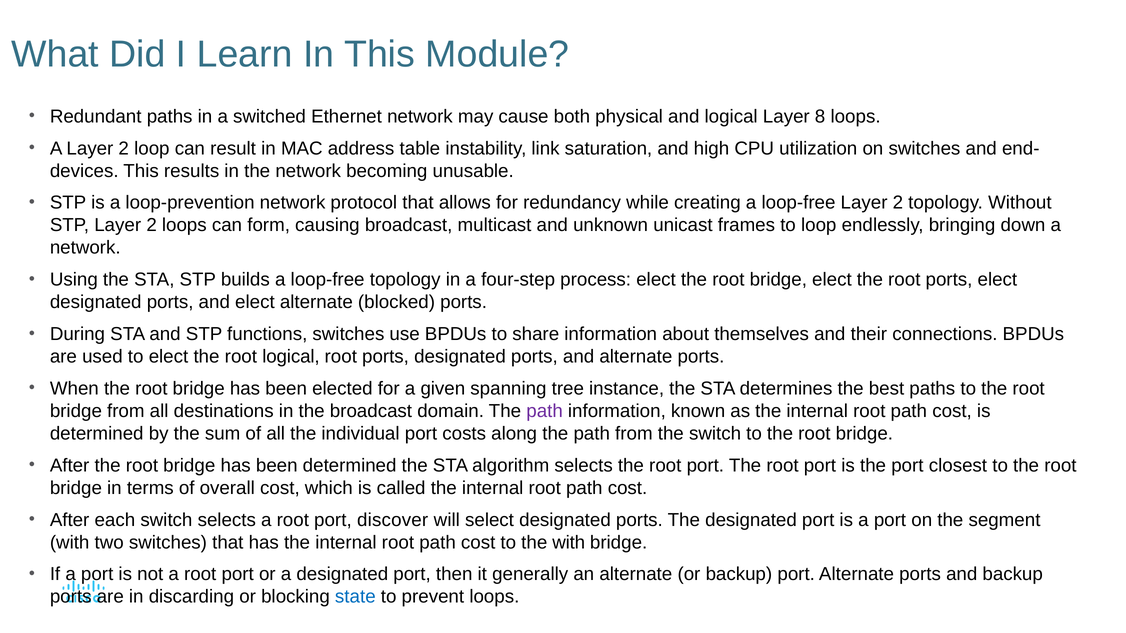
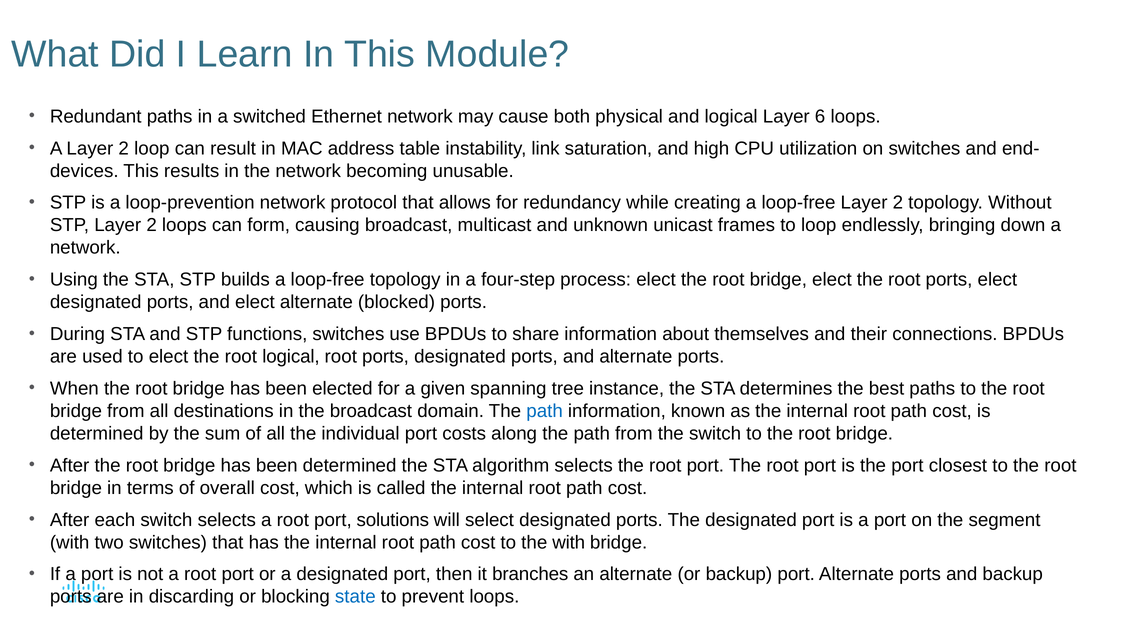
8: 8 -> 6
path at (545, 411) colour: purple -> blue
discover: discover -> solutions
generally: generally -> branches
